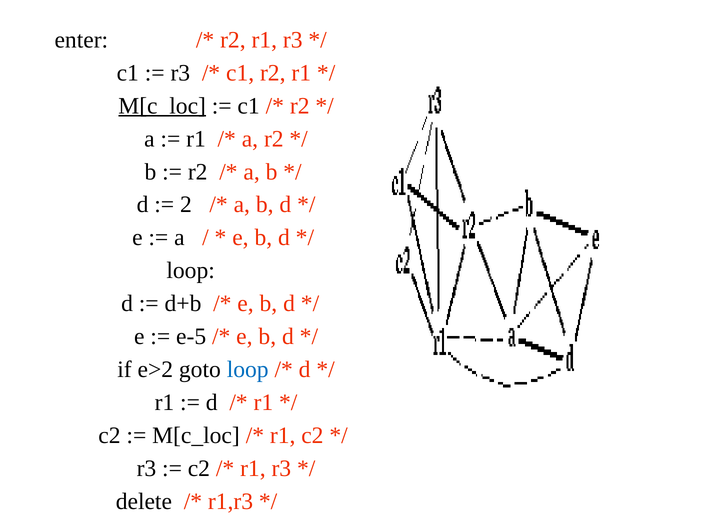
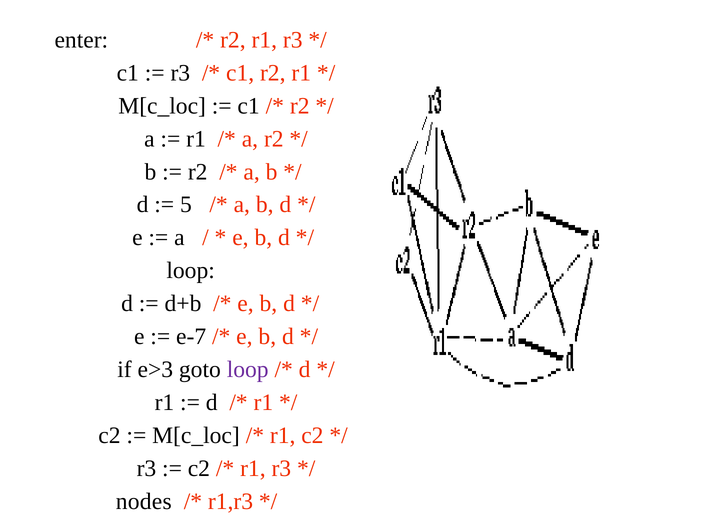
M[c_loc at (162, 106) underline: present -> none
2: 2 -> 5
e-5: e-5 -> e-7
e>2: e>2 -> e>3
loop at (248, 370) colour: blue -> purple
delete: delete -> nodes
